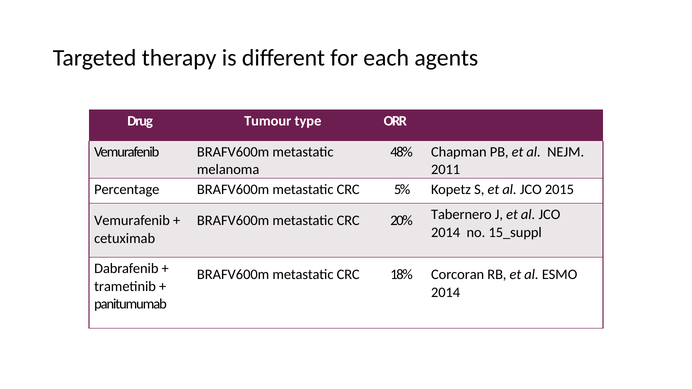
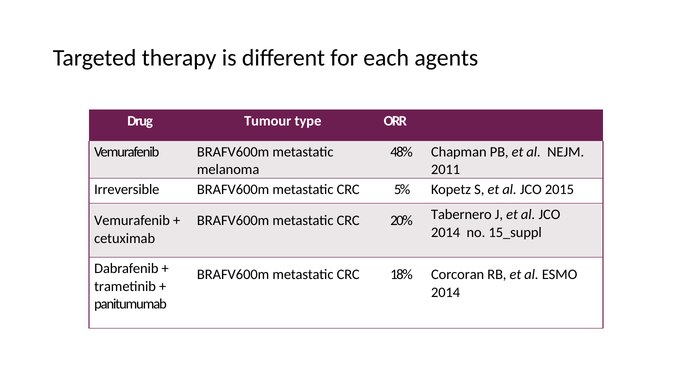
Percentage: Percentage -> Irreversible
